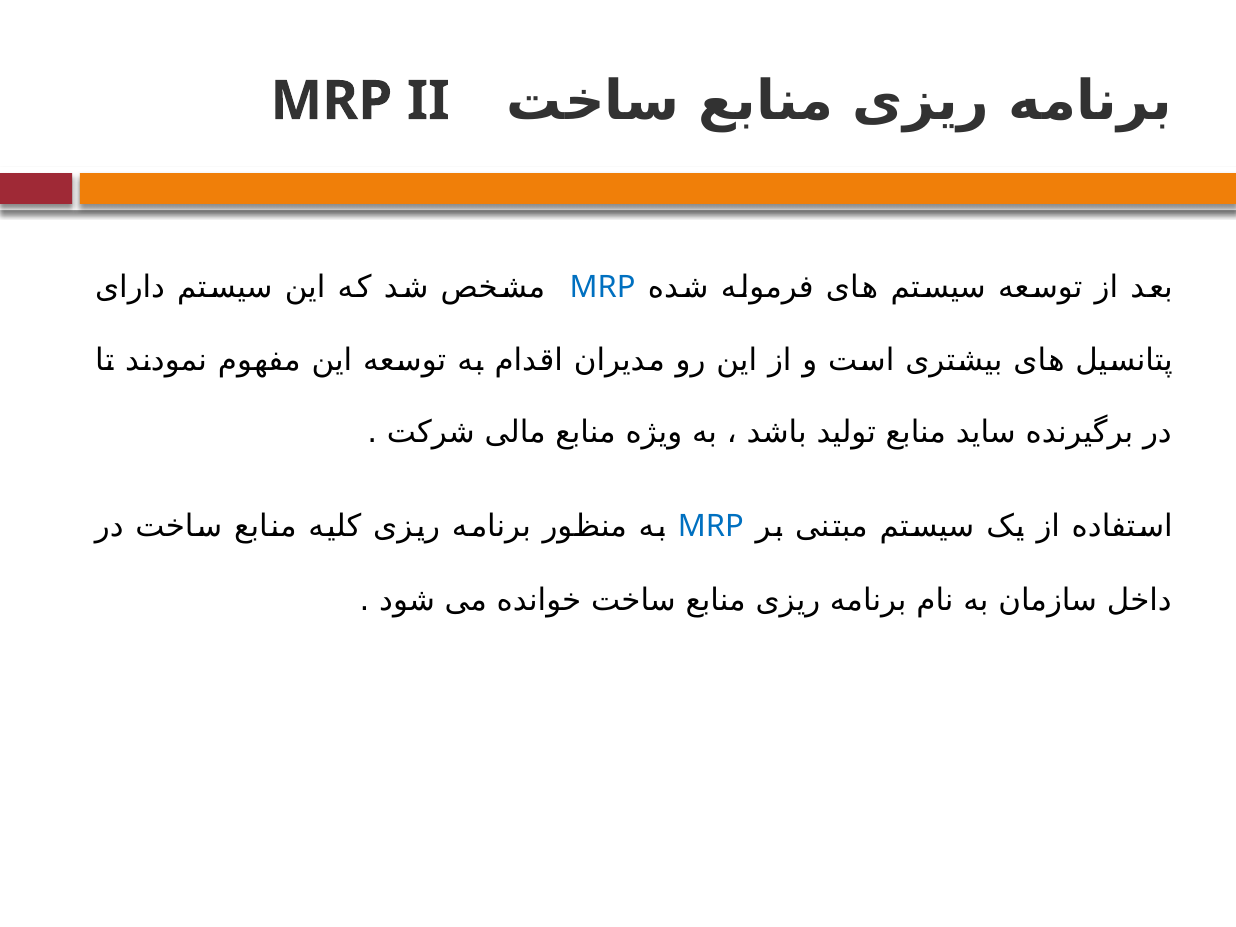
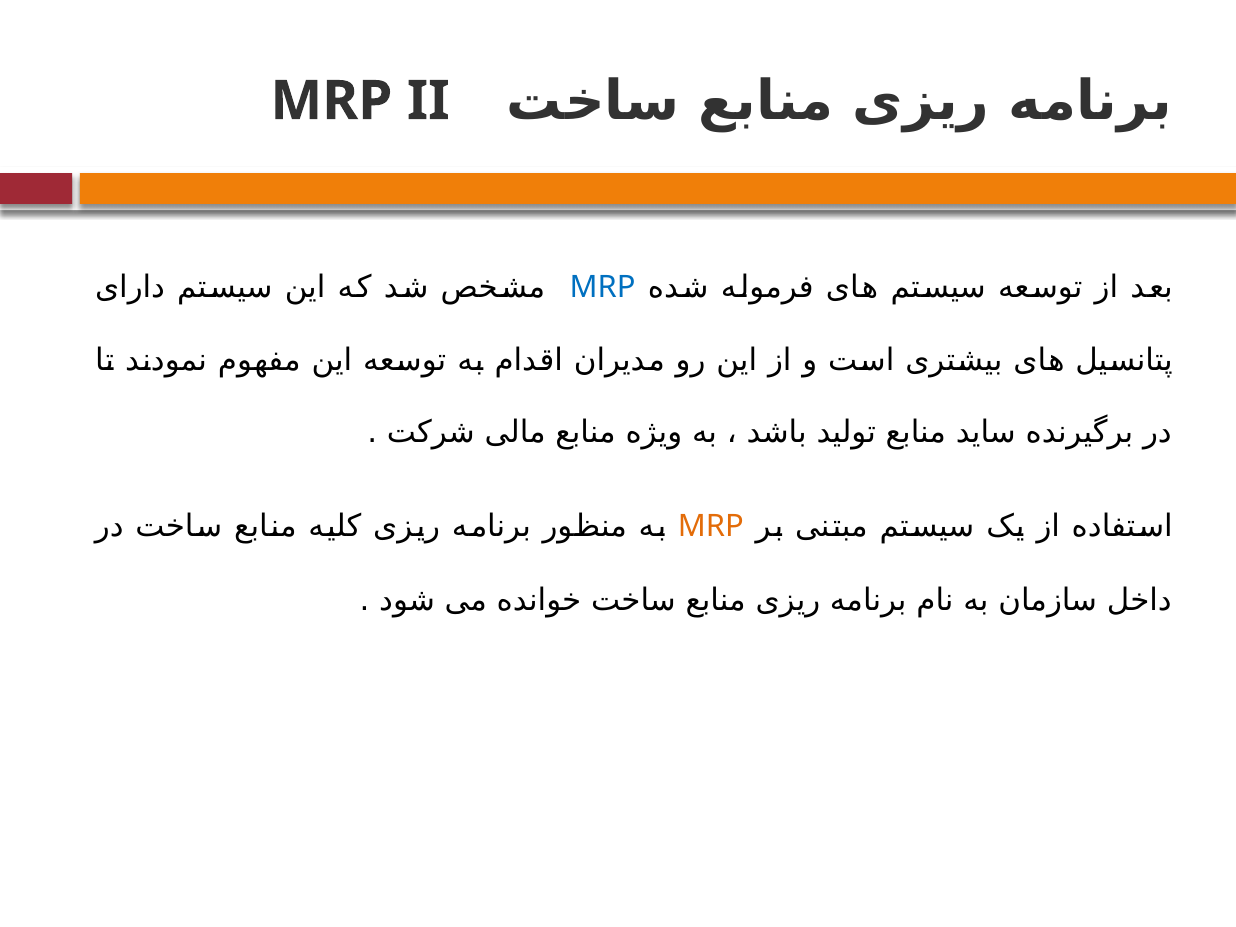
MRP at (711, 527) colour: blue -> orange
